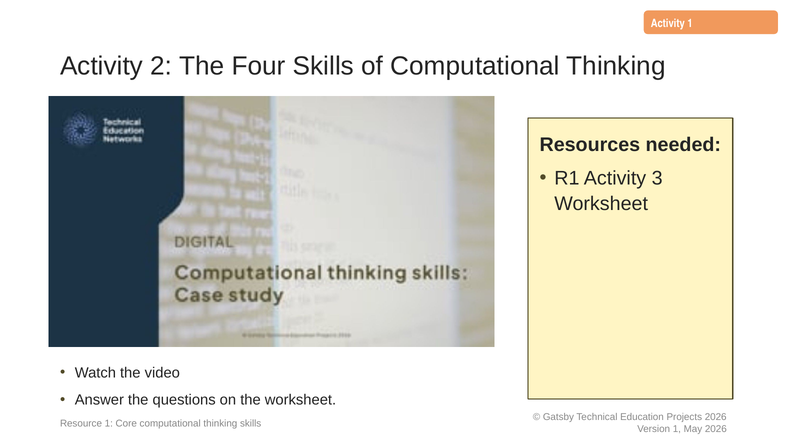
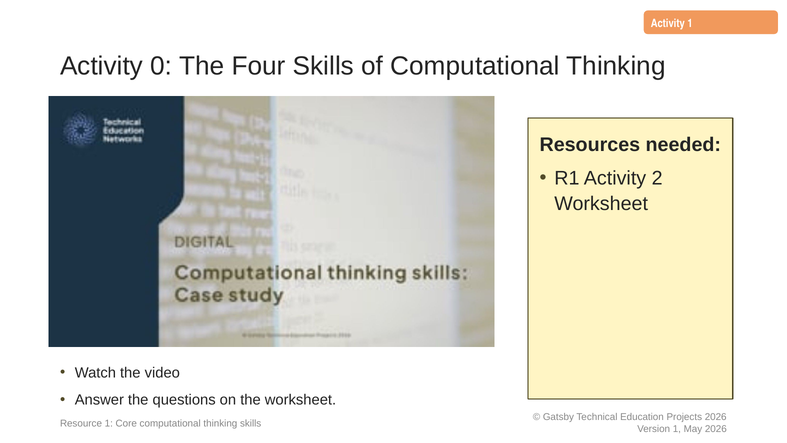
2: 2 -> 0
3: 3 -> 2
